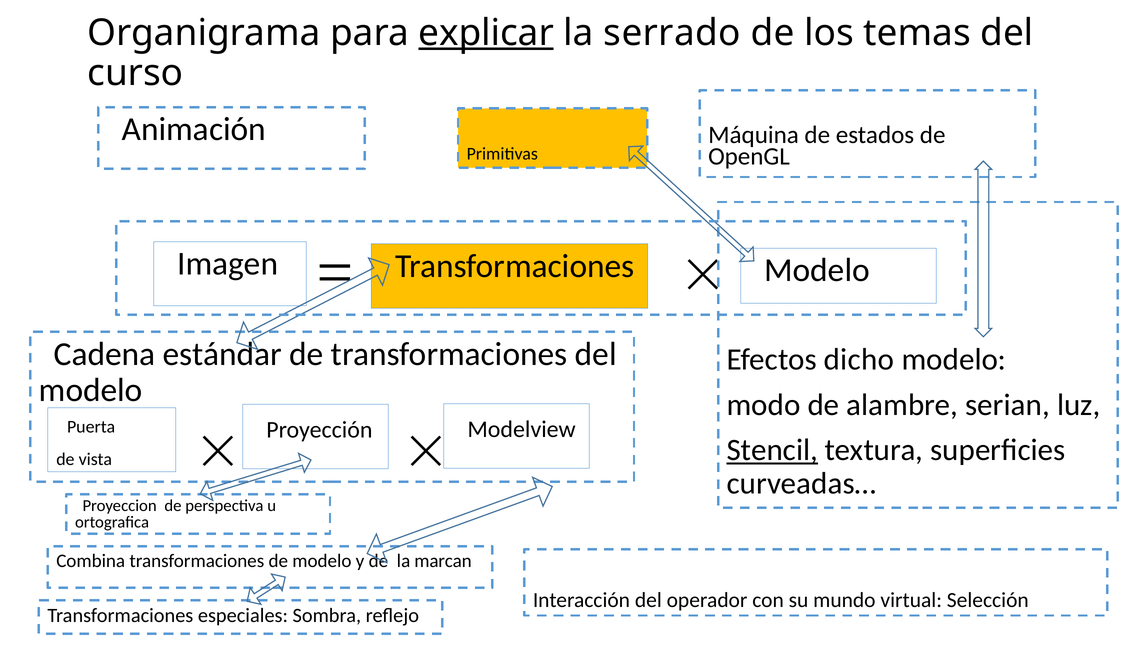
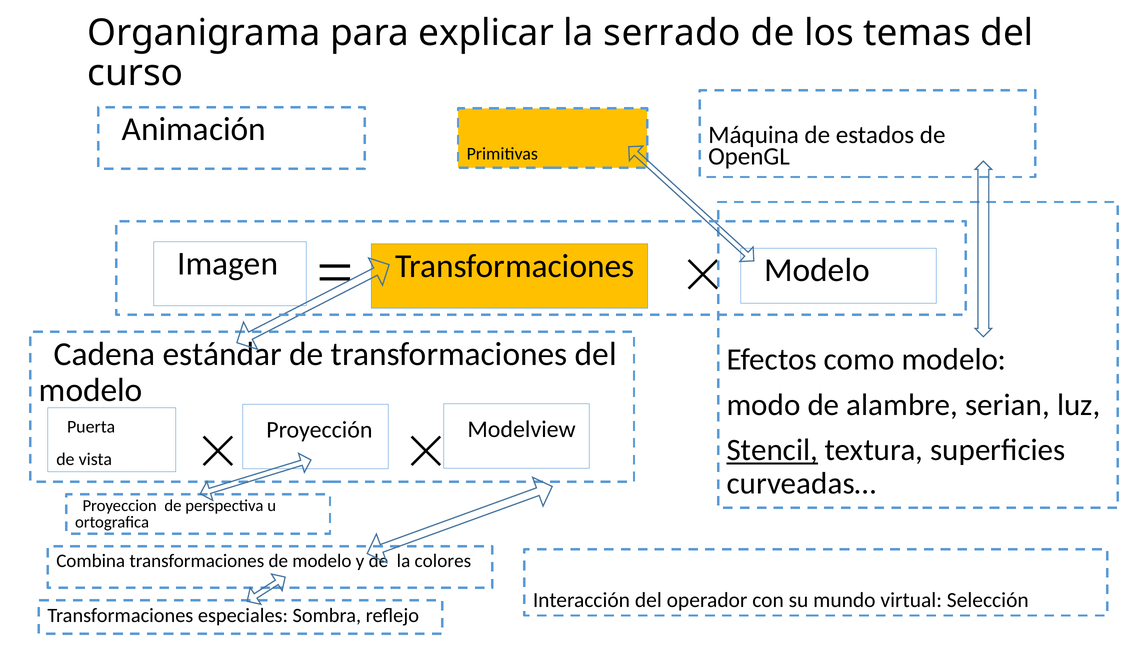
explicar underline: present -> none
dicho: dicho -> como
marcan: marcan -> colores
